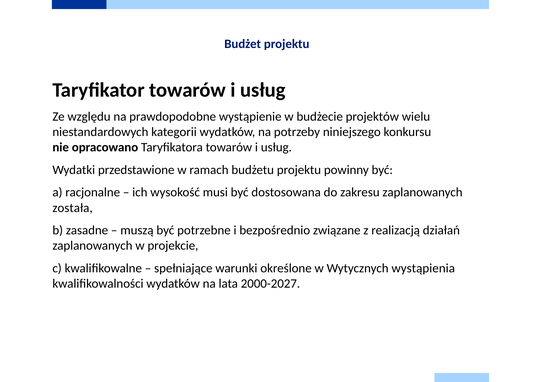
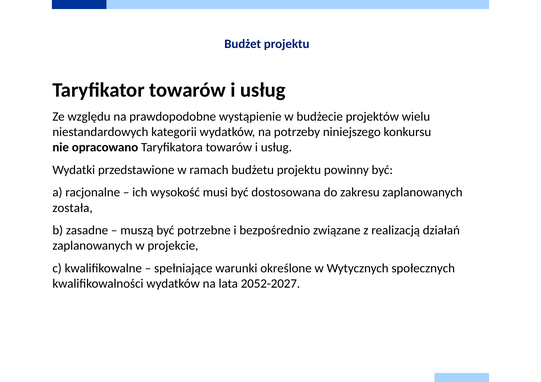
wystąpienia: wystąpienia -> społecznych
2000-2027: 2000-2027 -> 2052-2027
